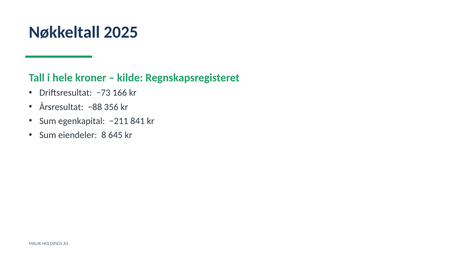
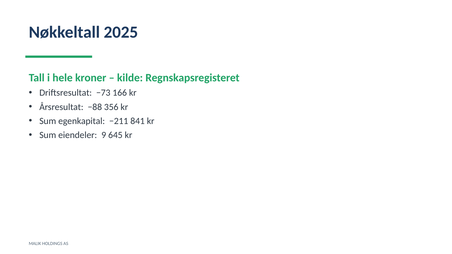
8: 8 -> 9
